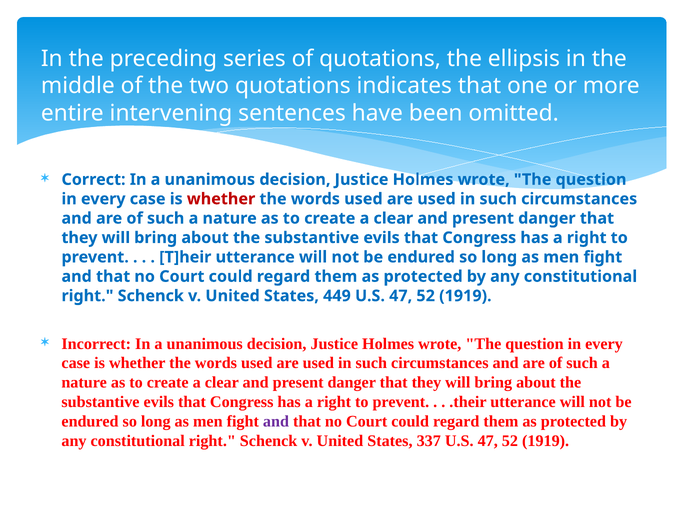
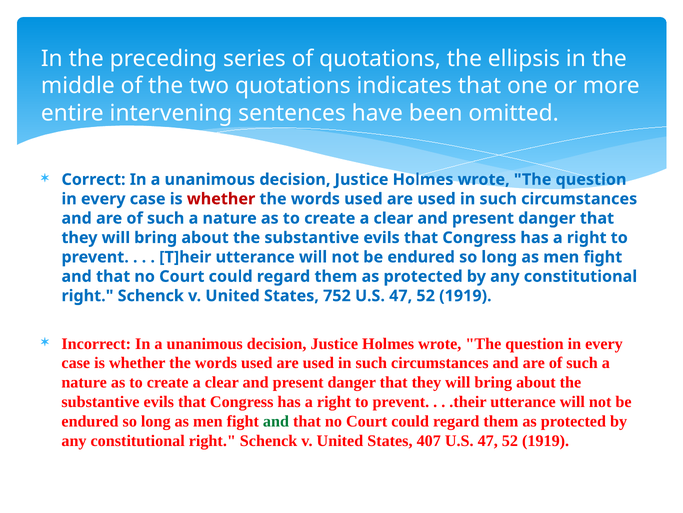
449: 449 -> 752
and at (276, 421) colour: purple -> green
337: 337 -> 407
